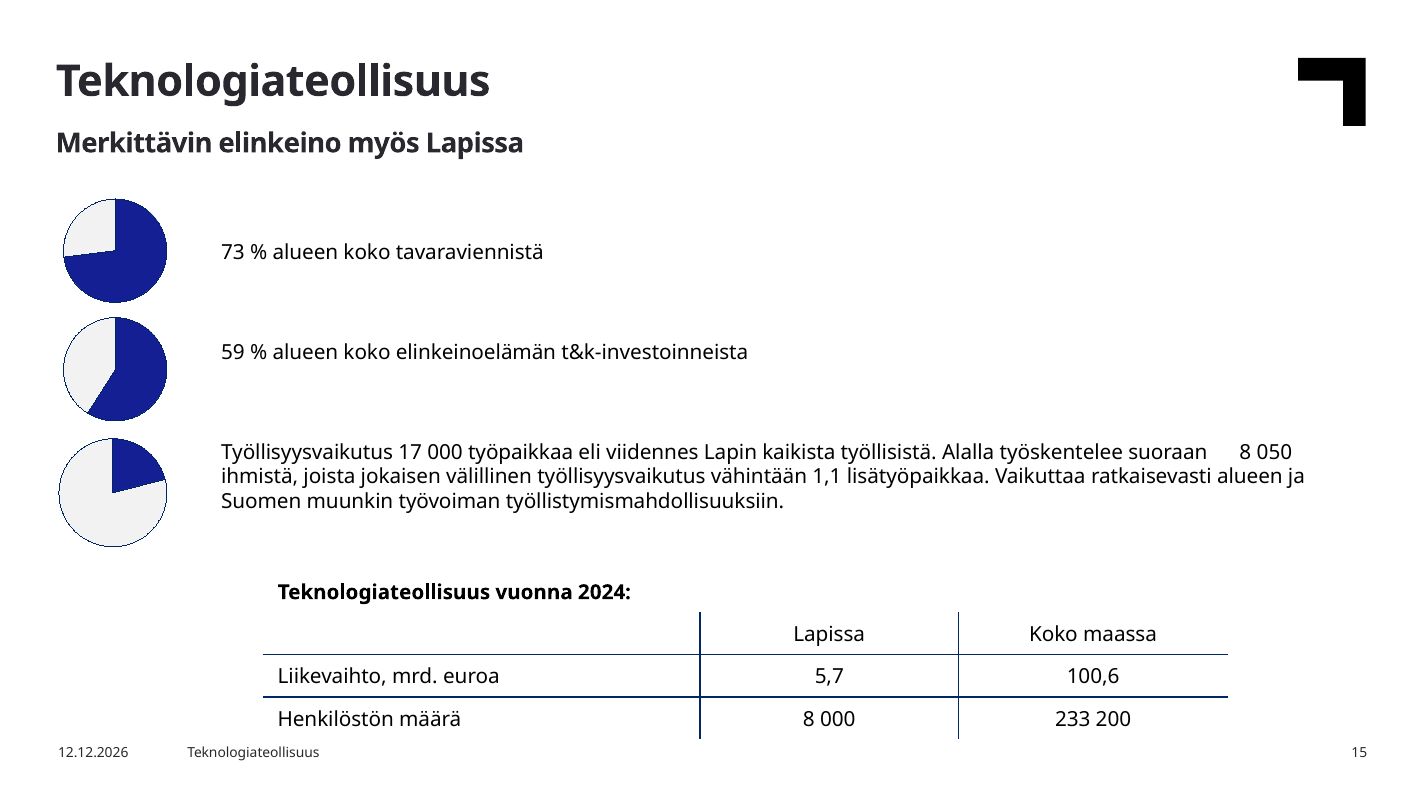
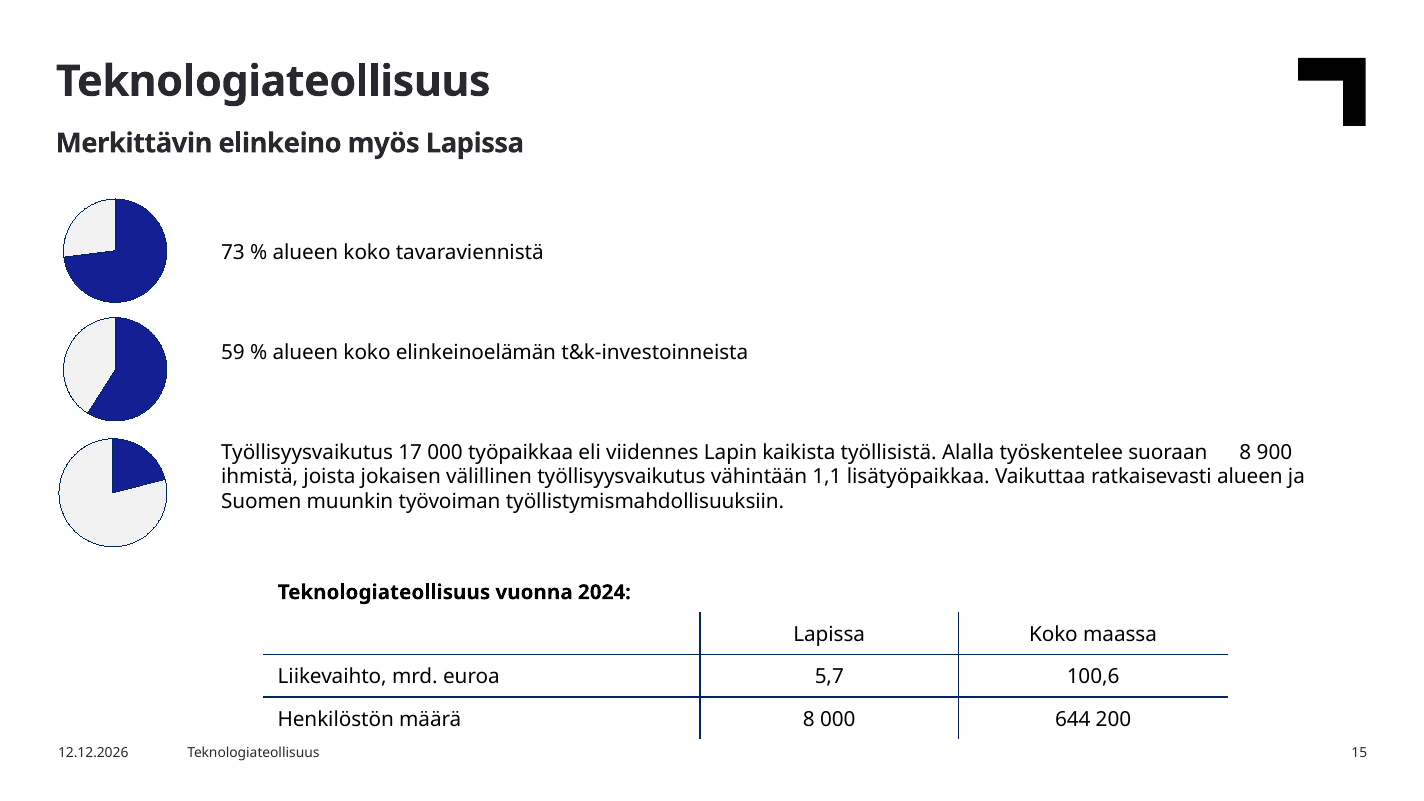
050: 050 -> 900
233: 233 -> 644
